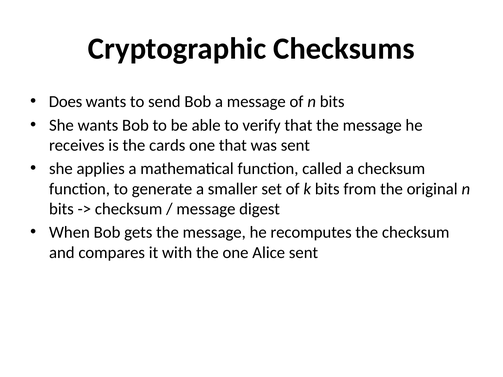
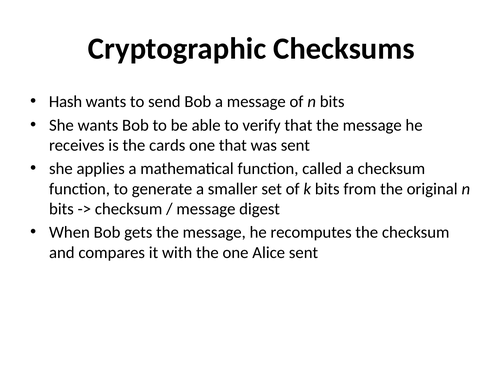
Does: Does -> Hash
